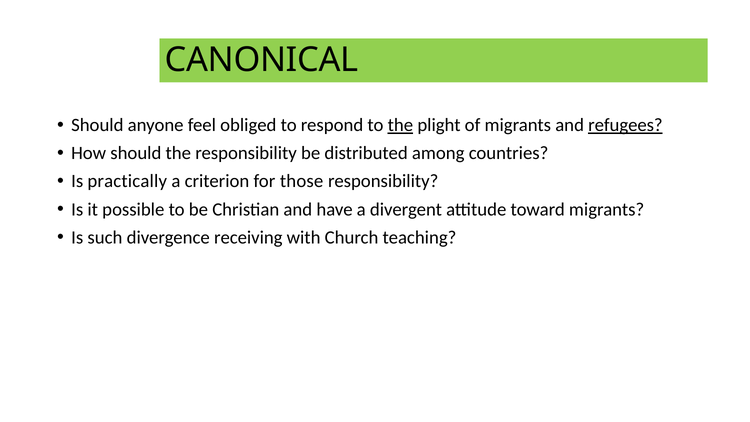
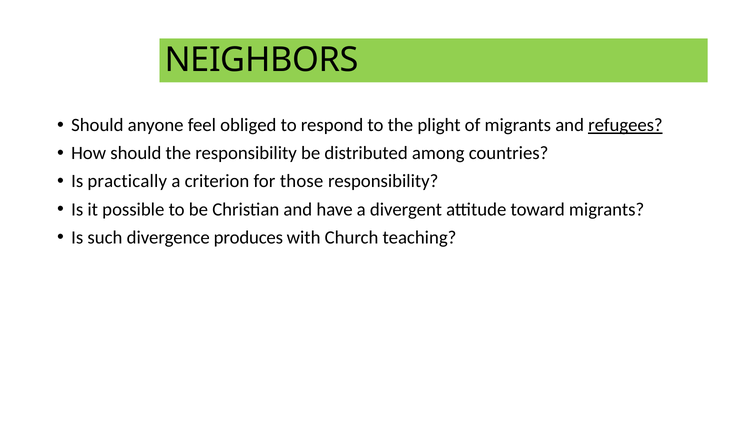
CANONICAL: CANONICAL -> NEIGHBORS
the at (400, 125) underline: present -> none
receiving: receiving -> produces
